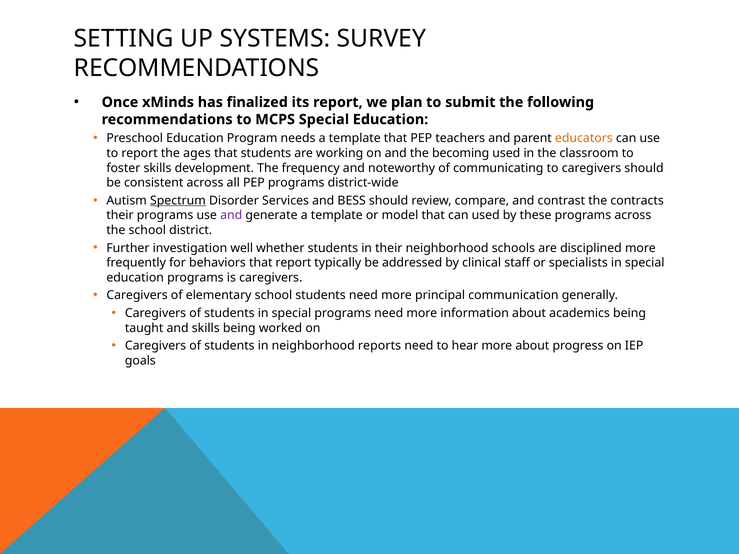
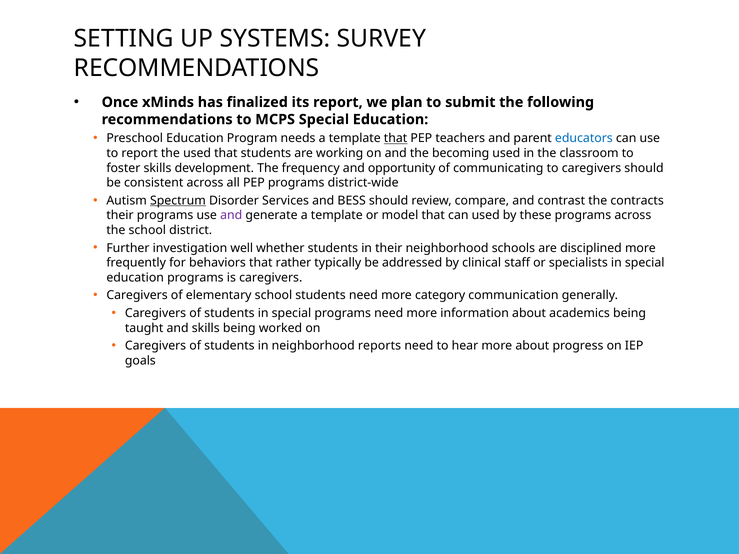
that at (396, 138) underline: none -> present
educators colour: orange -> blue
the ages: ages -> used
noteworthy: noteworthy -> opportunity
that report: report -> rather
principal: principal -> category
